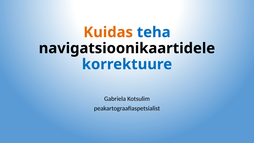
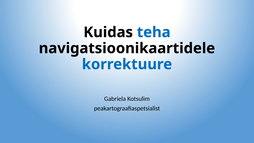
Kuidas colour: orange -> black
